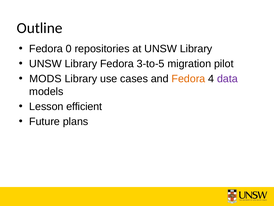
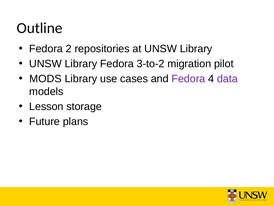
0: 0 -> 2
3-to-5: 3-to-5 -> 3-to-2
Fedora at (188, 79) colour: orange -> purple
efficient: efficient -> storage
